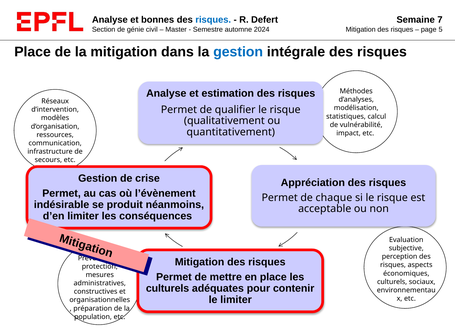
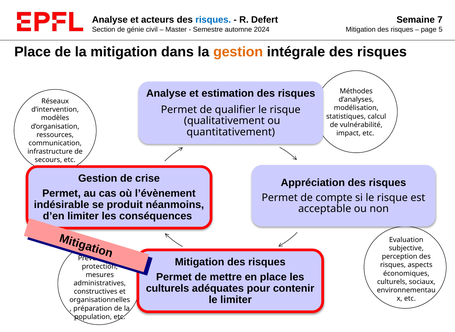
bonnes: bonnes -> acteurs
gestion at (238, 52) colour: blue -> orange
chaque: chaque -> compte
